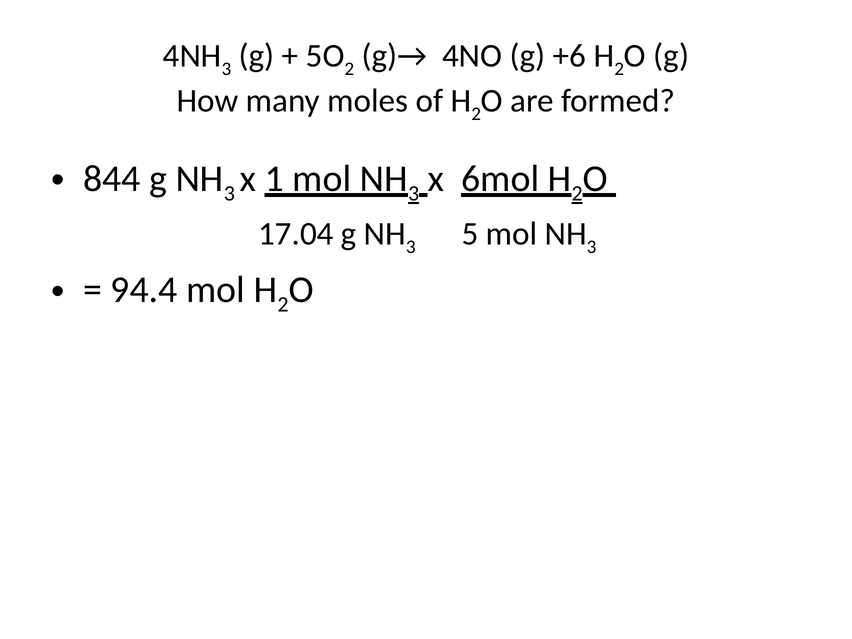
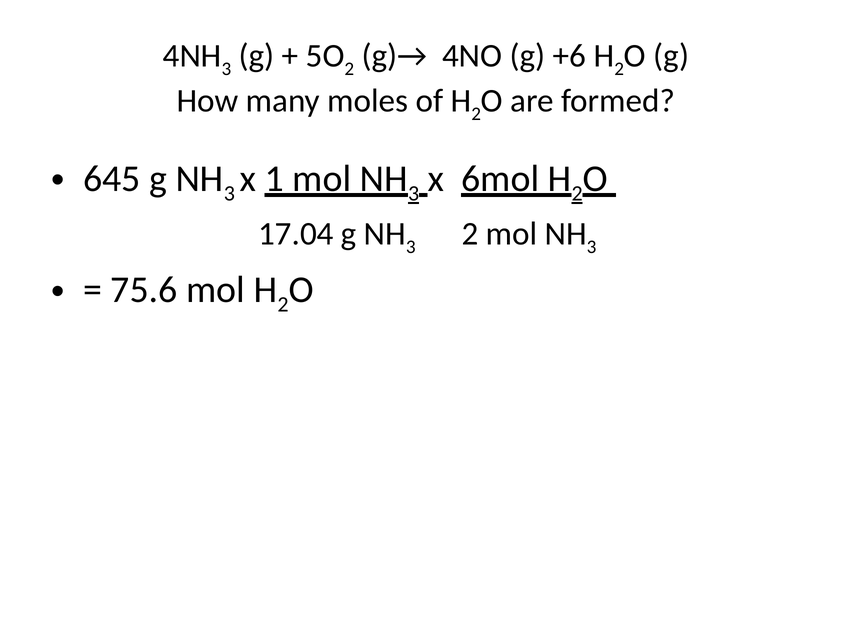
844: 844 -> 645
5 at (470, 234): 5 -> 2
94.4: 94.4 -> 75.6
